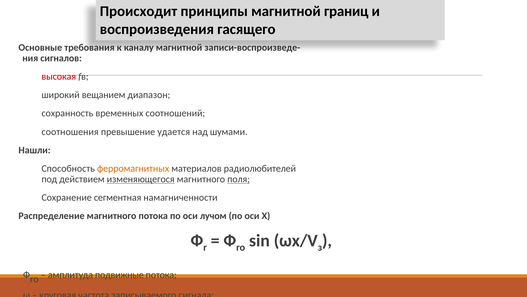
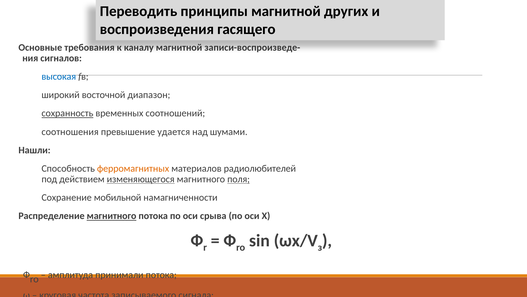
Происходит: Происходит -> Переводить
границ: границ -> других
высокая colour: red -> blue
вещанием: вещанием -> восточной
сохранность underline: none -> present
сегментная: сегментная -> мобильной
магнитного at (112, 216) underline: none -> present
лучом: лучом -> срыва
подвижные: подвижные -> принимали
